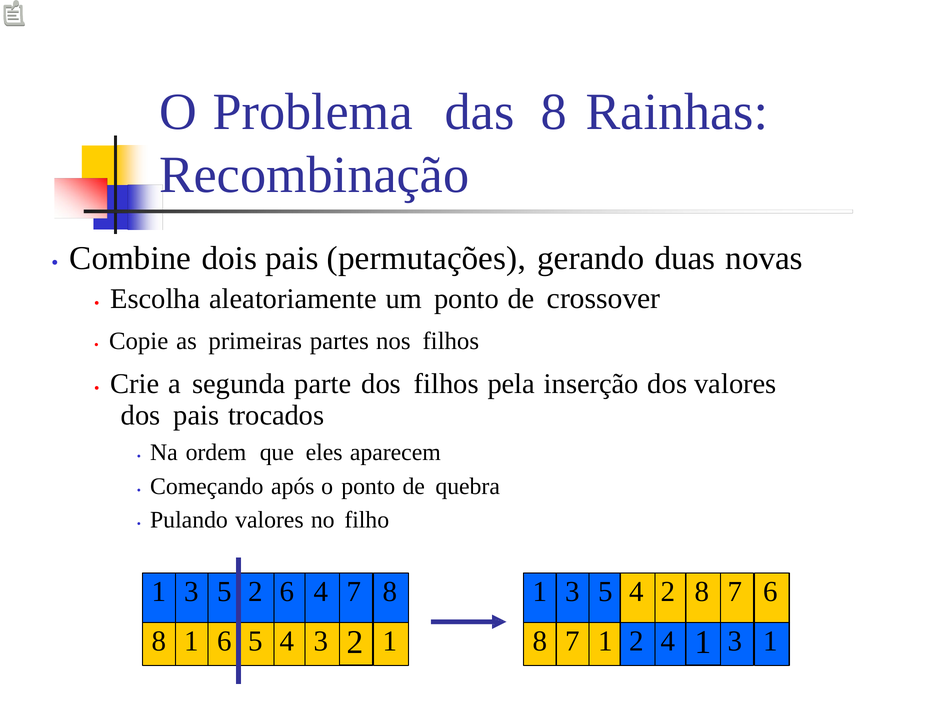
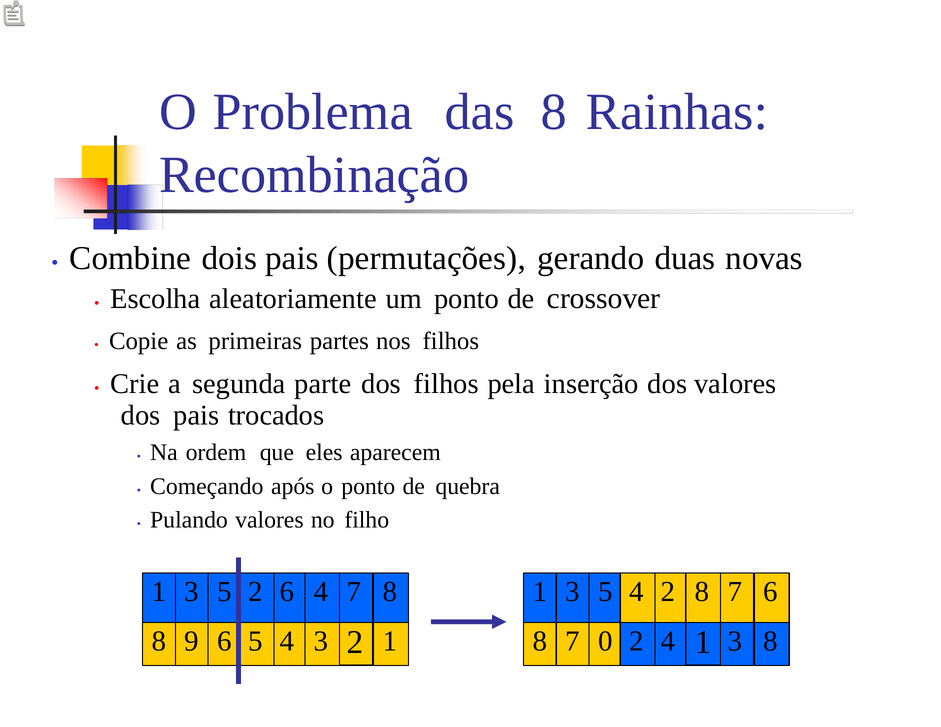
8 1: 1 -> 9
7 1: 1 -> 0
3 1: 1 -> 8
